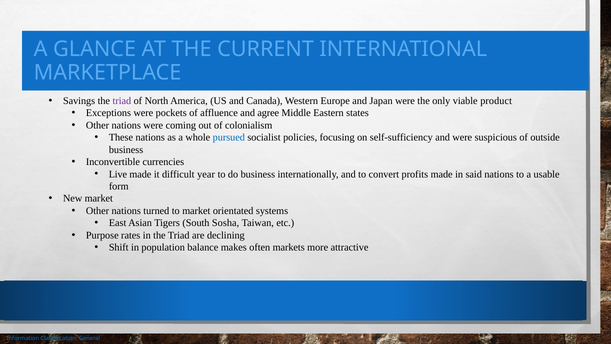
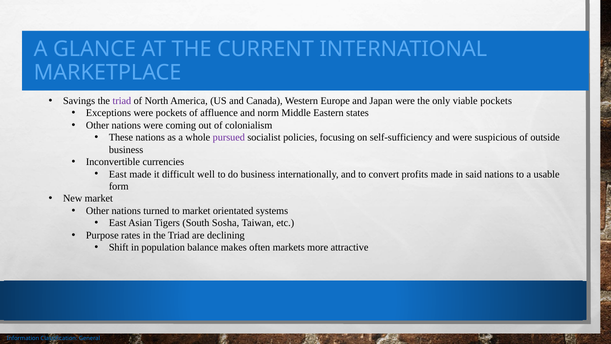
viable product: product -> pockets
agree: agree -> norm
pursued colour: blue -> purple
Live at (118, 174): Live -> East
year: year -> well
